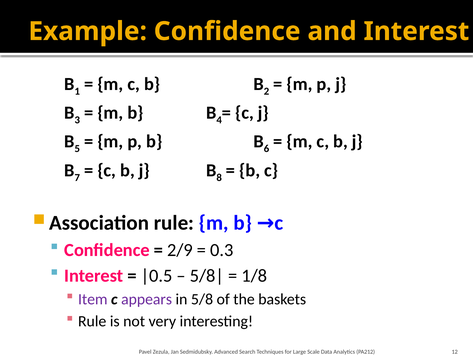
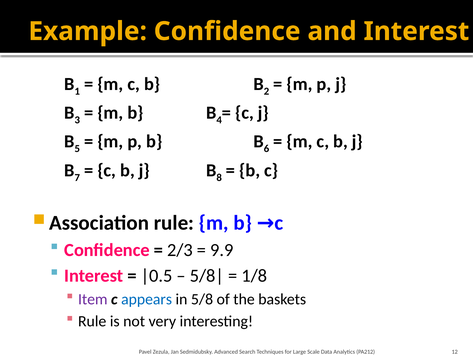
2/9: 2/9 -> 2/3
0.3: 0.3 -> 9.9
appears colour: purple -> blue
